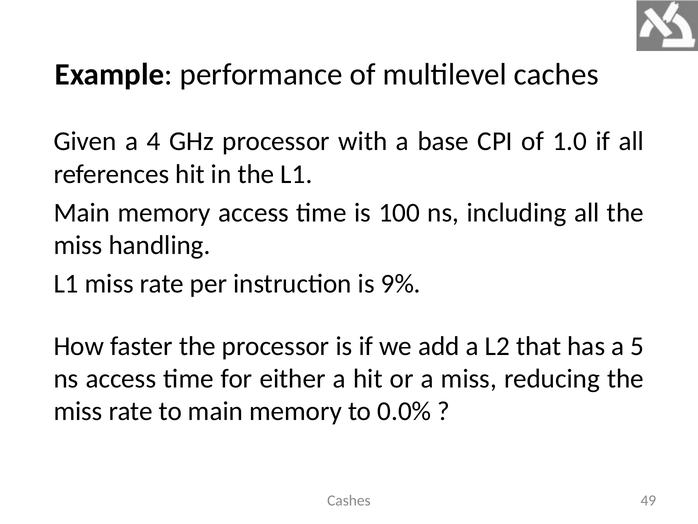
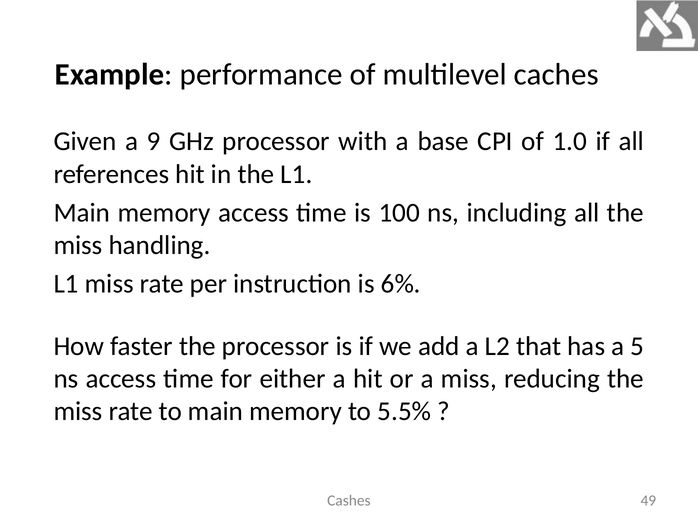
4: 4 -> 9
9%: 9% -> 6%
0.0%: 0.0% -> 5.5%
